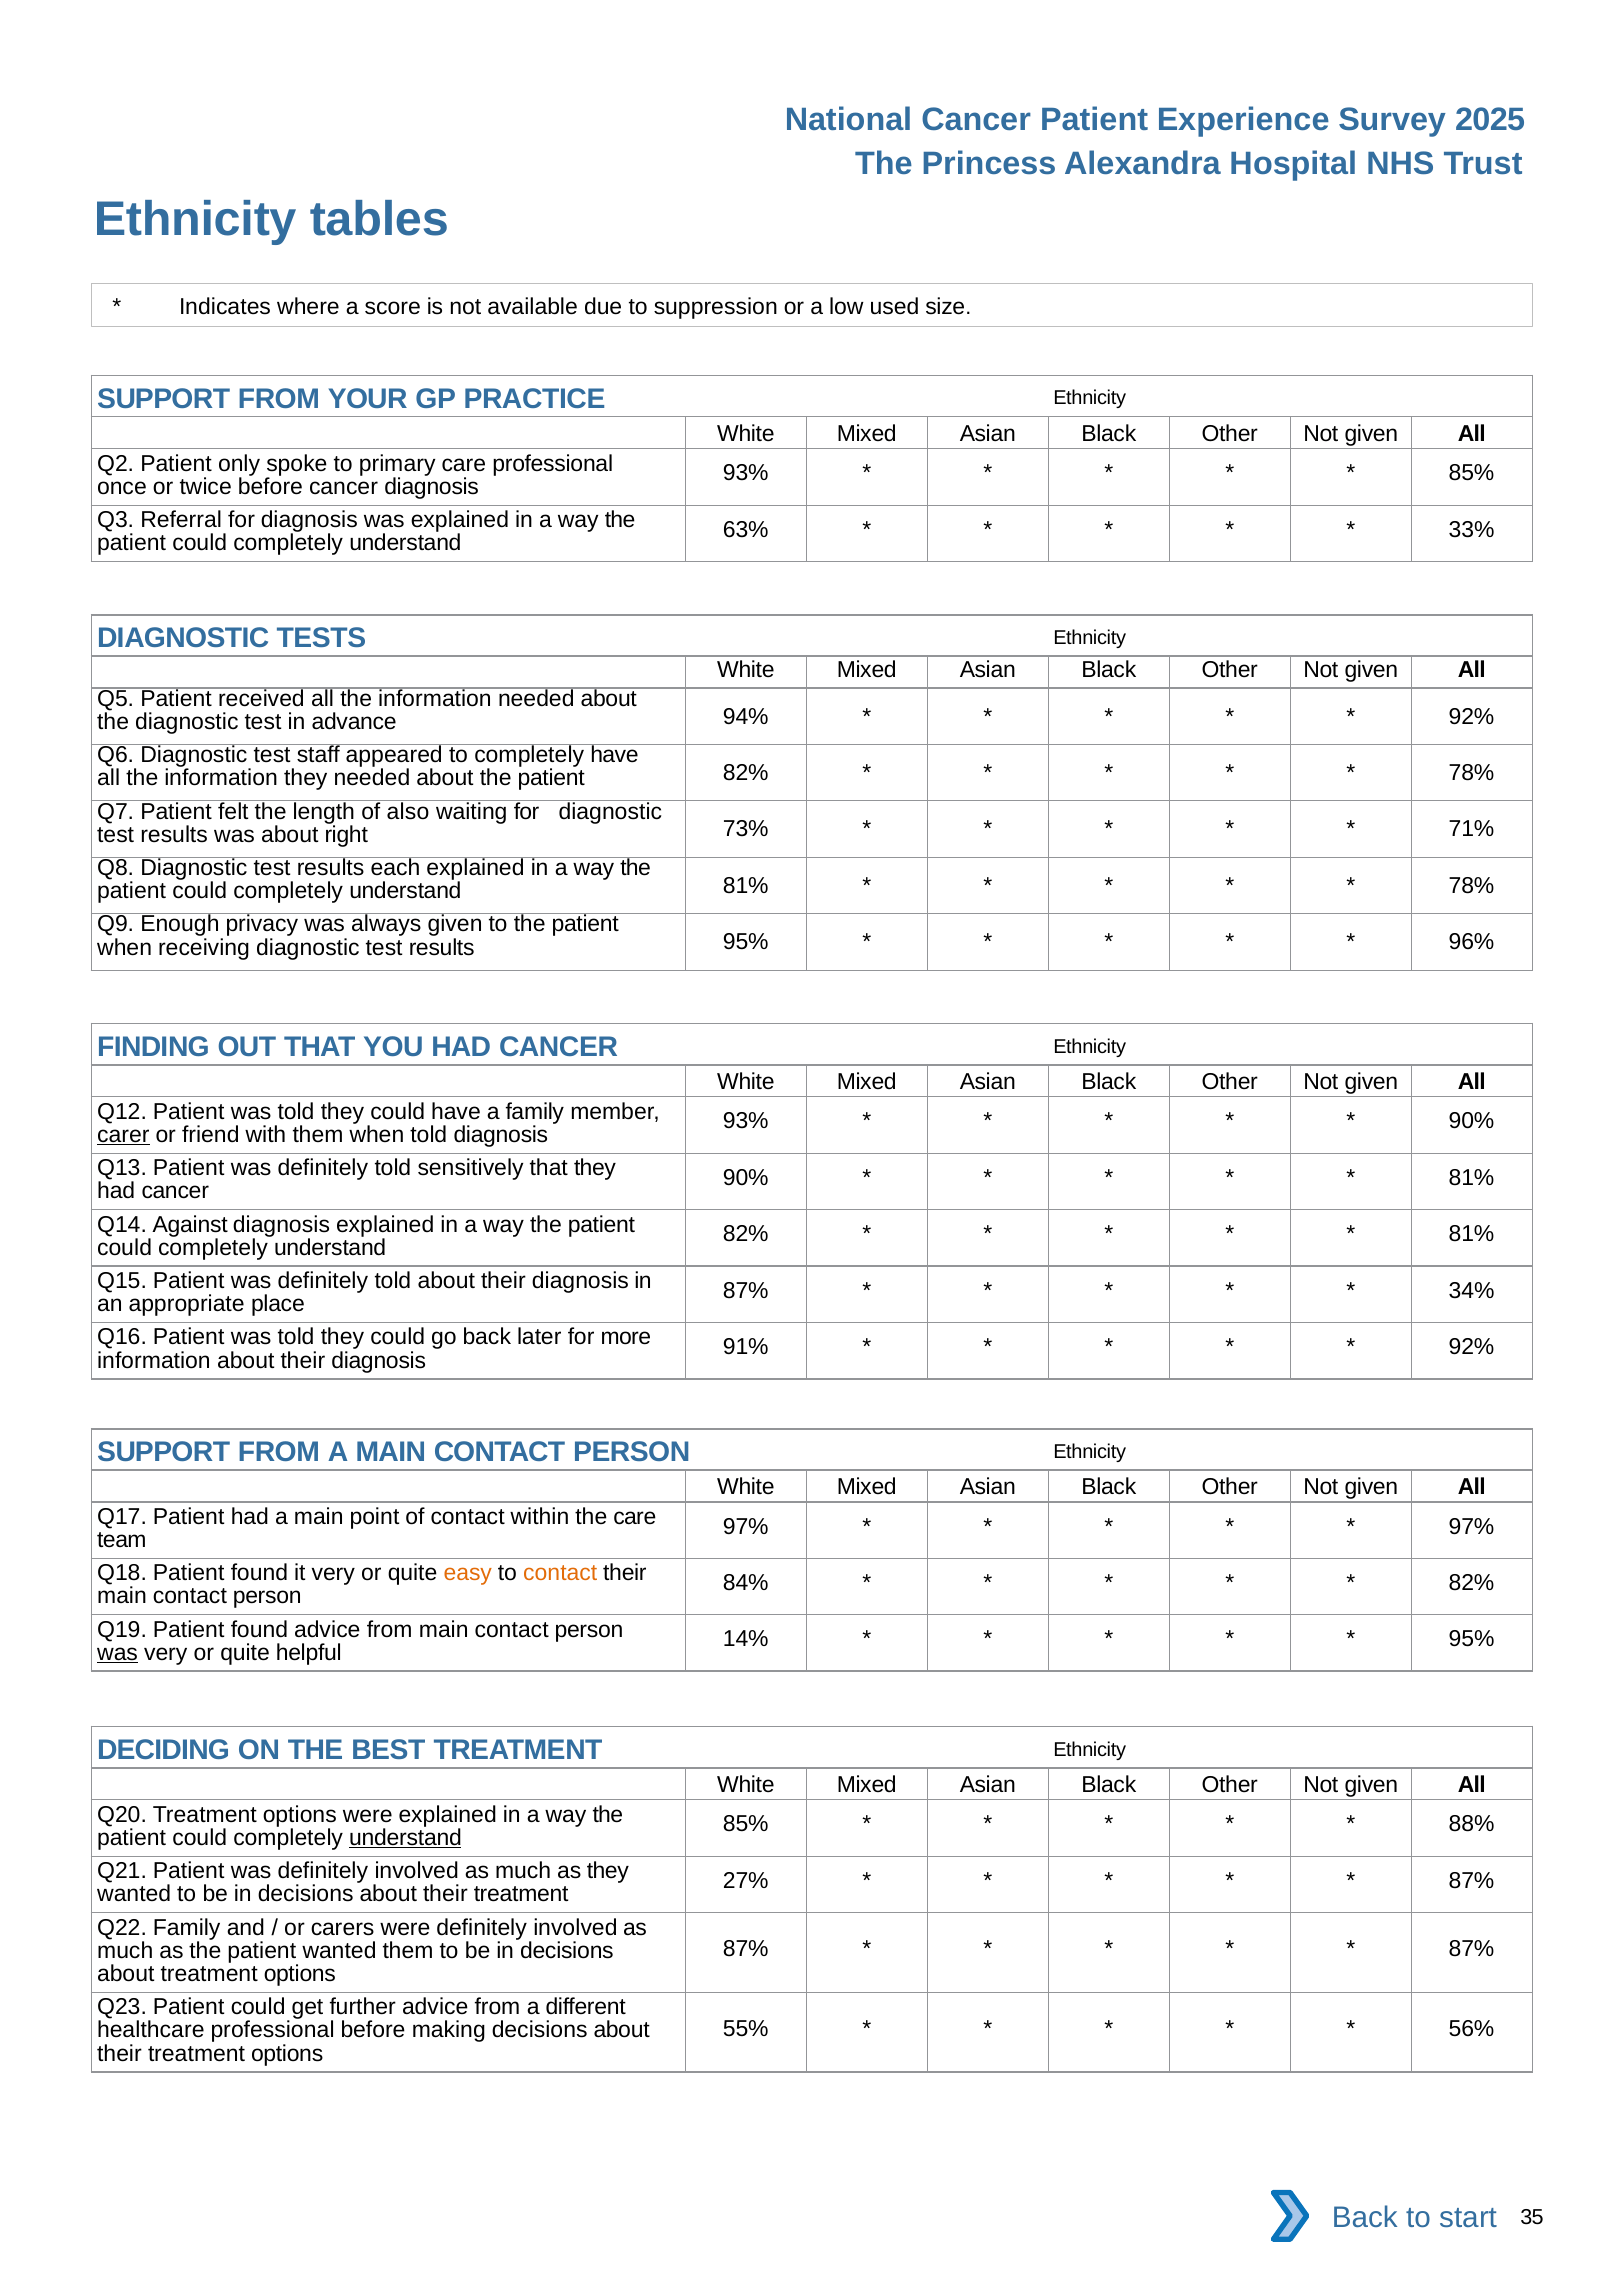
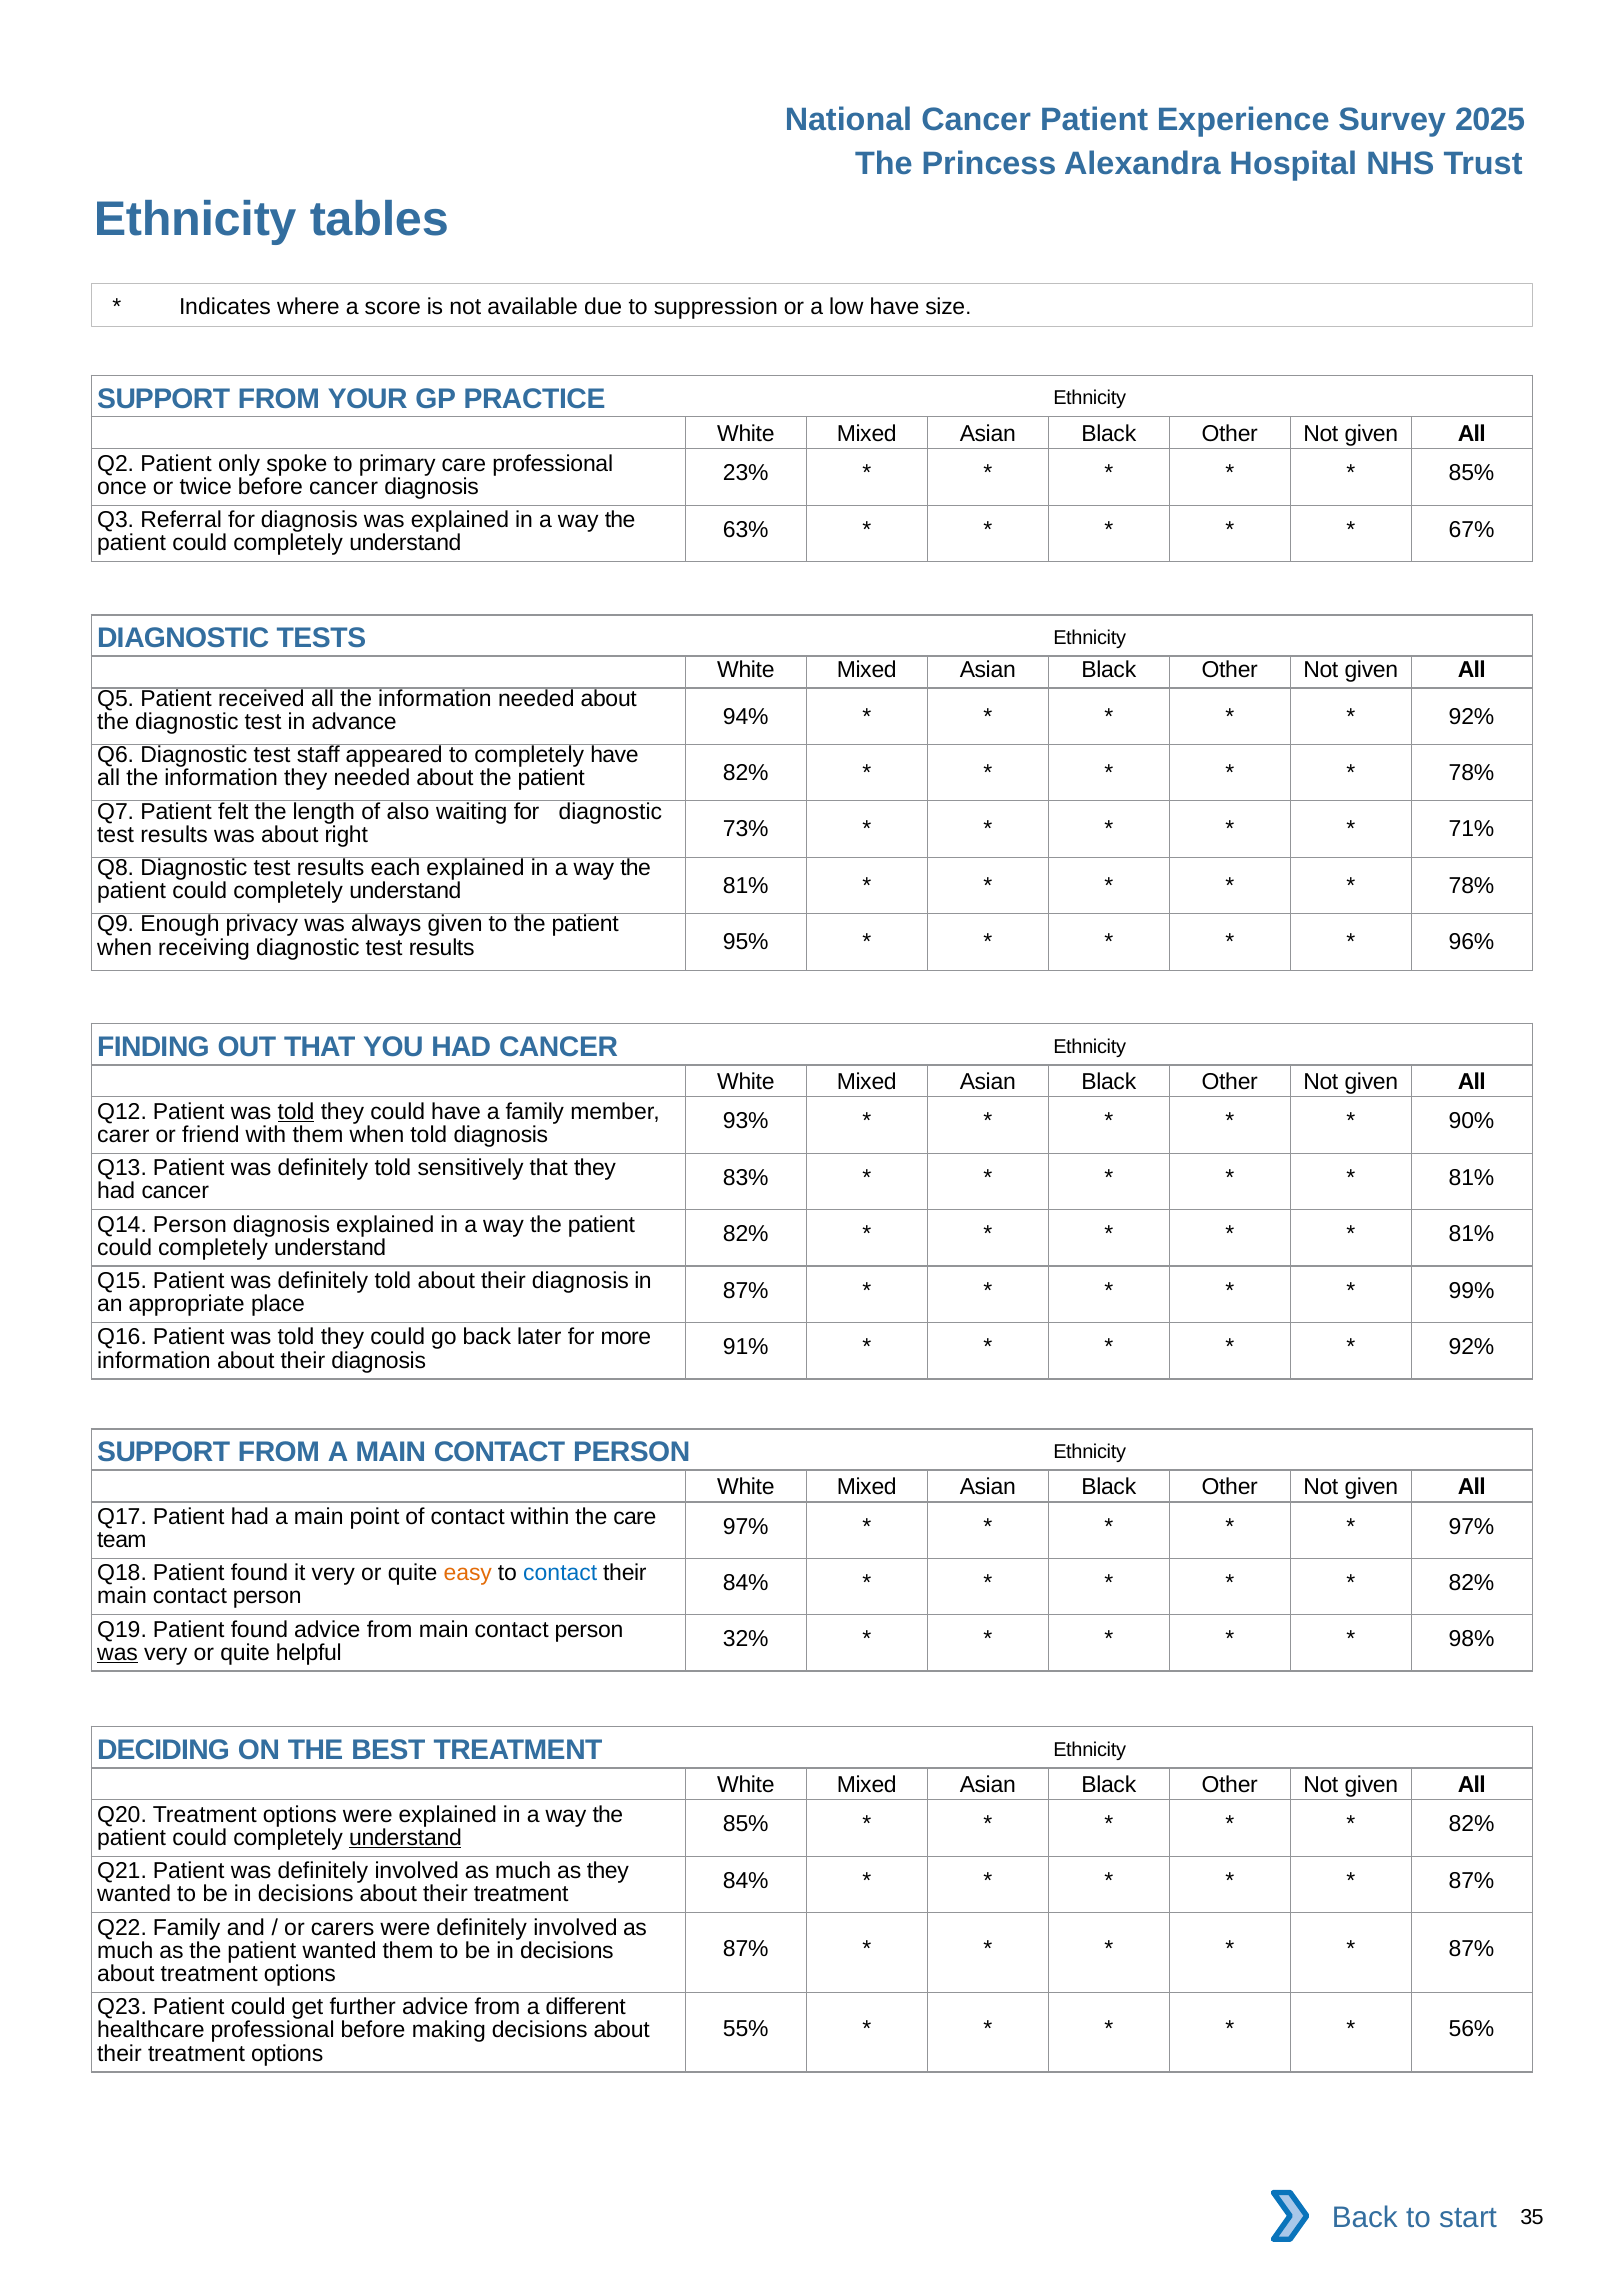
low used: used -> have
93% at (746, 473): 93% -> 23%
33%: 33% -> 67%
told at (296, 1112) underline: none -> present
carer underline: present -> none
90% at (746, 1178): 90% -> 83%
Q14 Against: Against -> Person
34%: 34% -> 99%
contact at (560, 1573) colour: orange -> blue
14%: 14% -> 32%
95% at (1472, 1639): 95% -> 98%
88% at (1472, 1825): 88% -> 82%
27% at (746, 1881): 27% -> 84%
